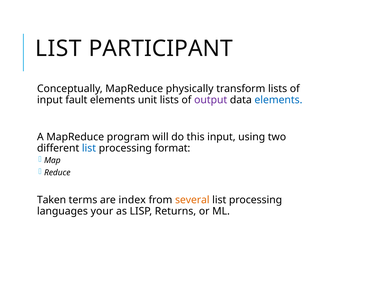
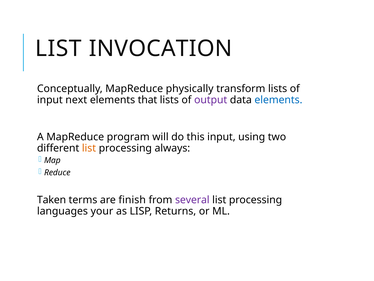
PARTICIPANT: PARTICIPANT -> INVOCATION
fault: fault -> next
unit: unit -> that
list at (89, 148) colour: blue -> orange
format: format -> always
index: index -> finish
several colour: orange -> purple
